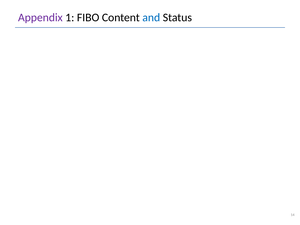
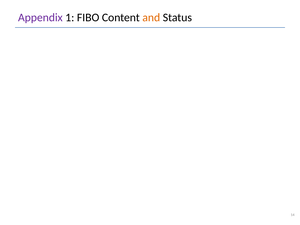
and colour: blue -> orange
